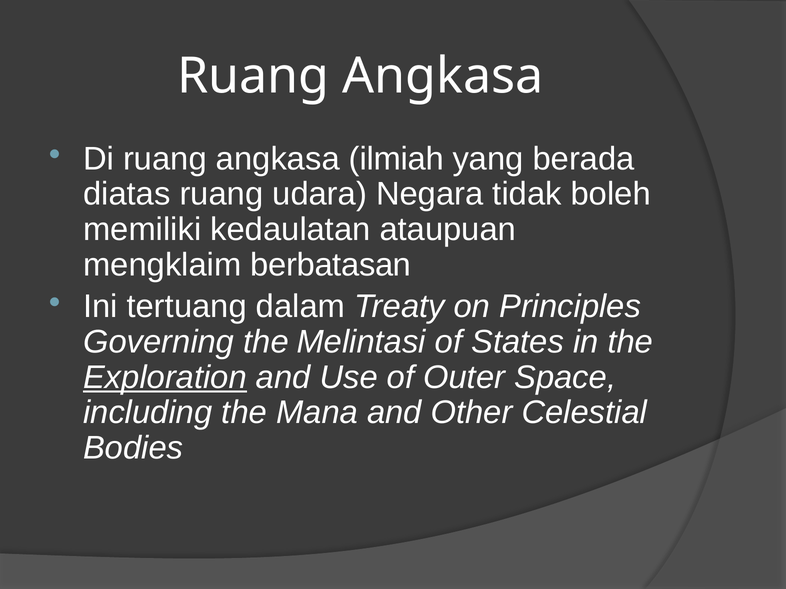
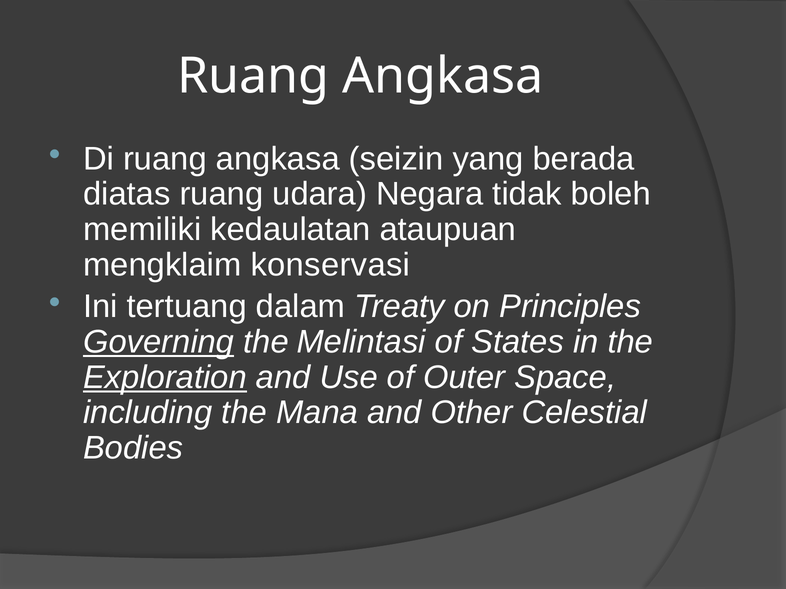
ilmiah: ilmiah -> seizin
berbatasan: berbatasan -> konservasi
Governing underline: none -> present
